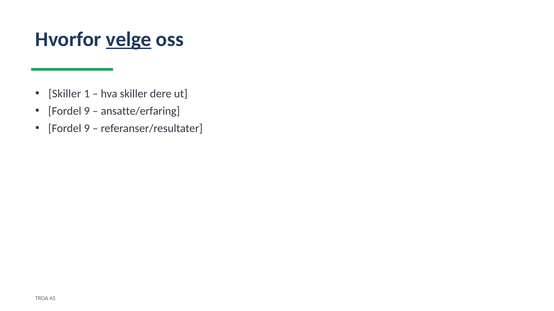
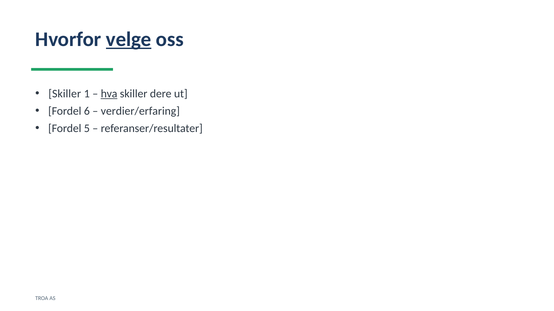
hva underline: none -> present
9 at (87, 111): 9 -> 6
ansatte/erfaring: ansatte/erfaring -> verdier/erfaring
9 at (87, 128): 9 -> 5
